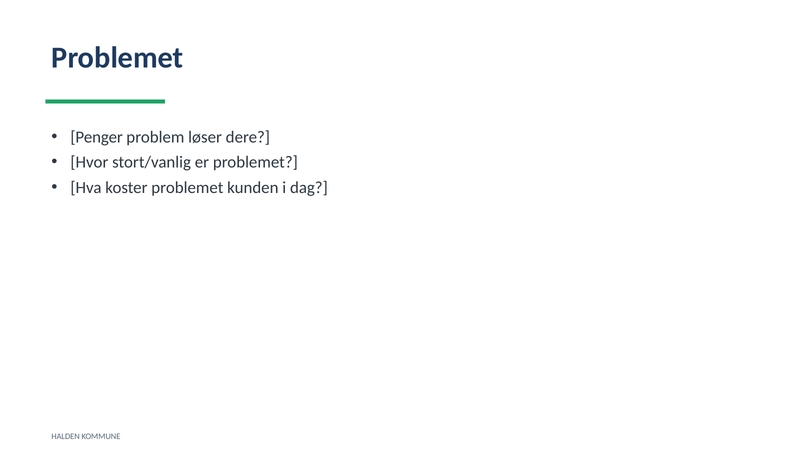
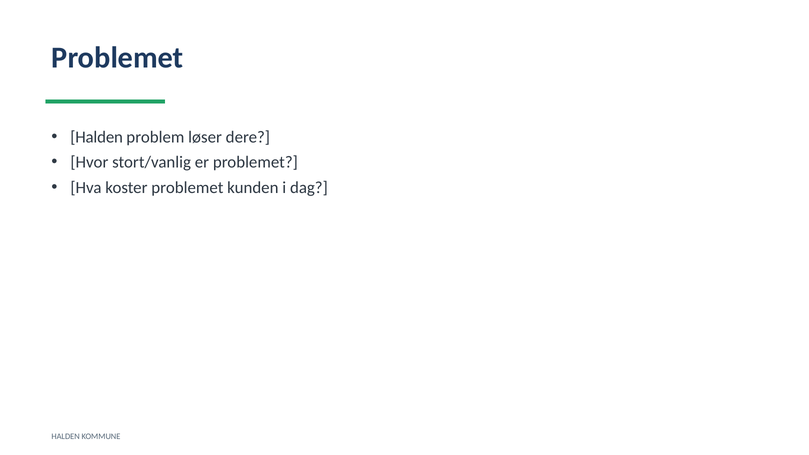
Penger at (97, 137): Penger -> Halden
